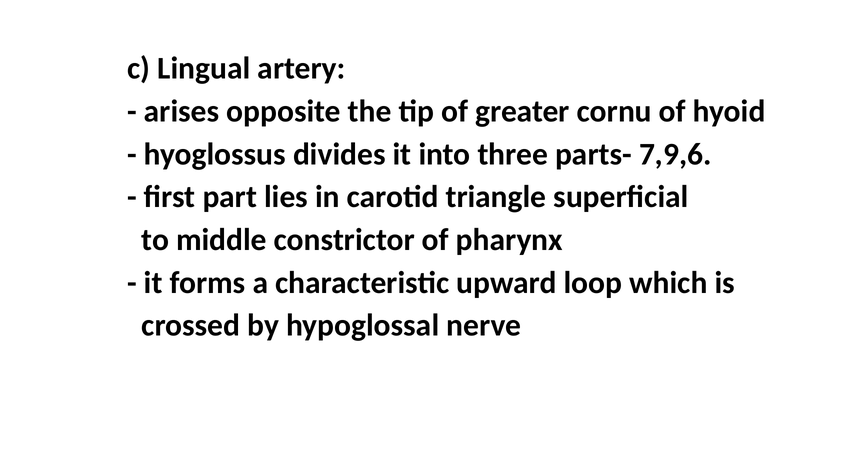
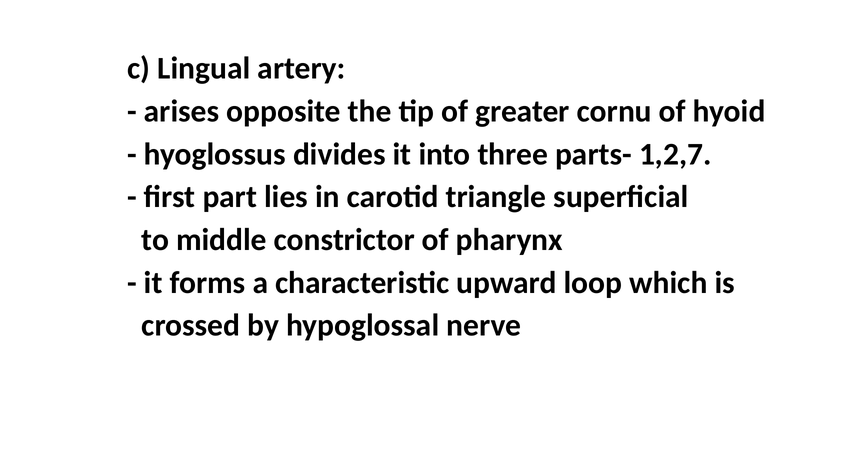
7,9,6: 7,9,6 -> 1,2,7
